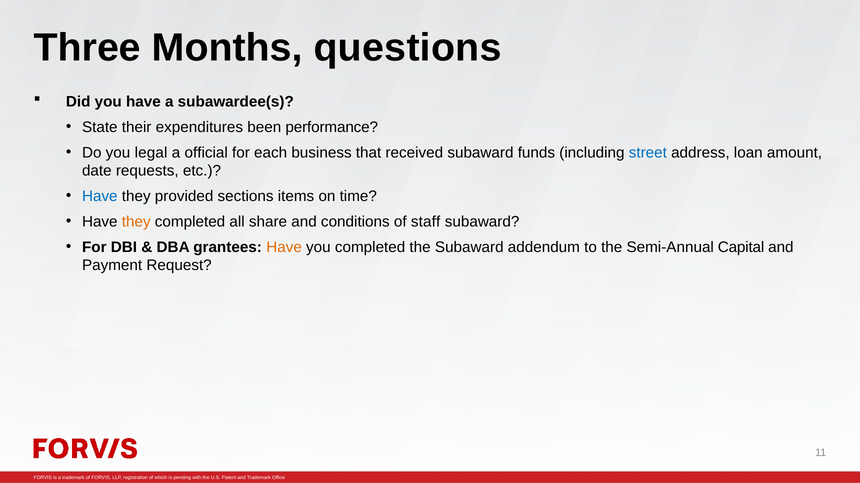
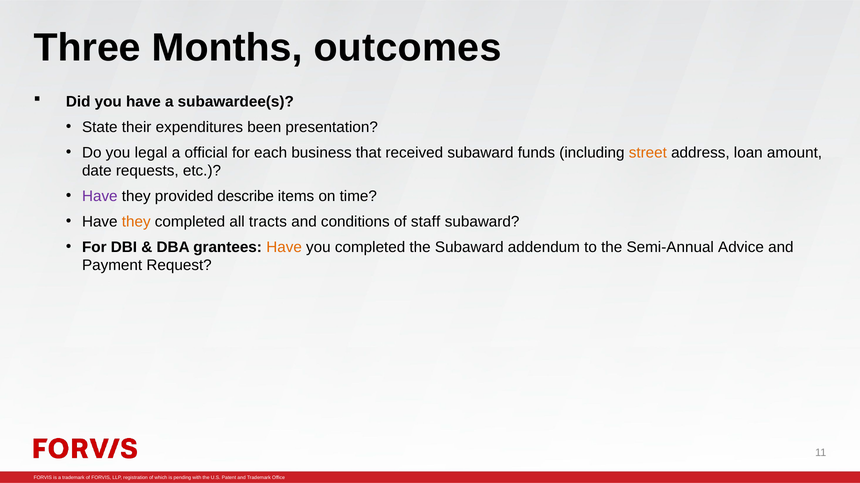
questions: questions -> outcomes
performance: performance -> presentation
street colour: blue -> orange
Have at (100, 197) colour: blue -> purple
sections: sections -> describe
share: share -> tracts
Capital: Capital -> Advice
